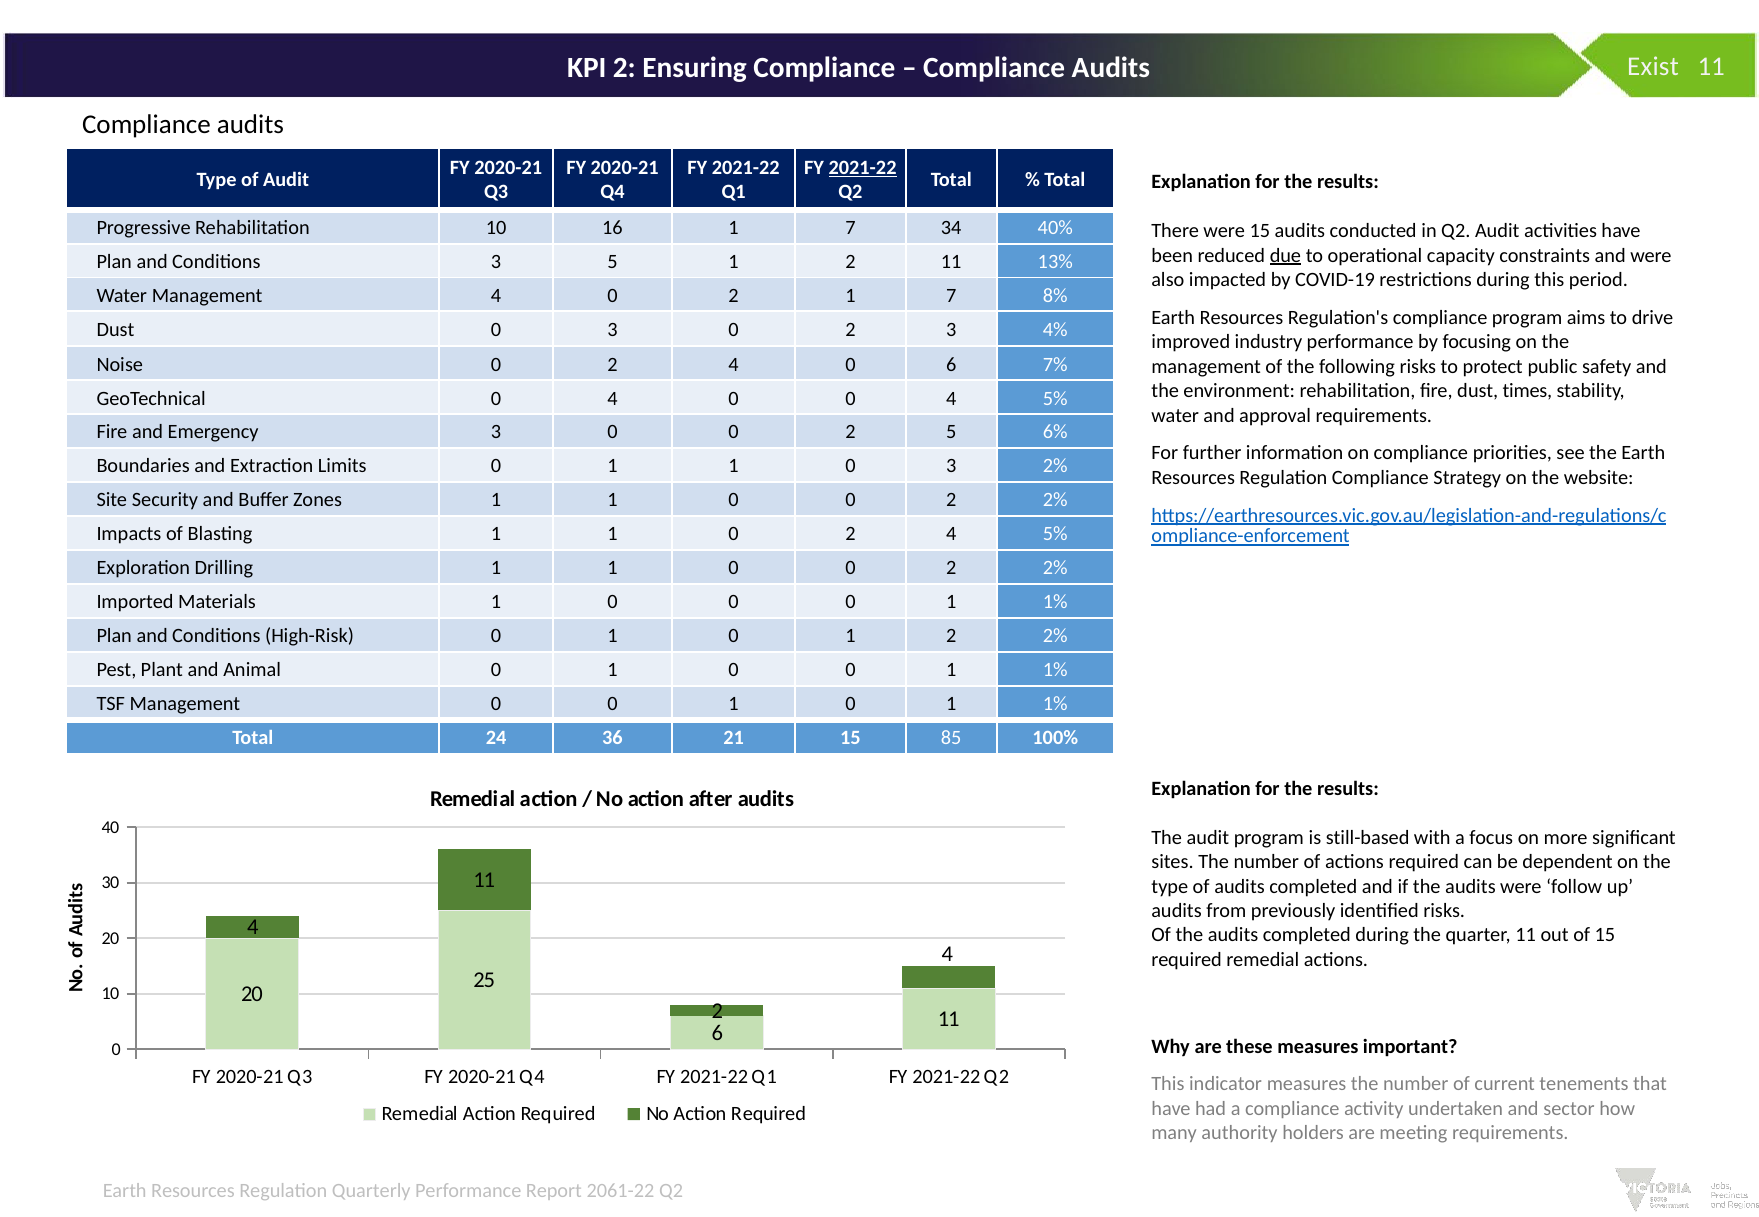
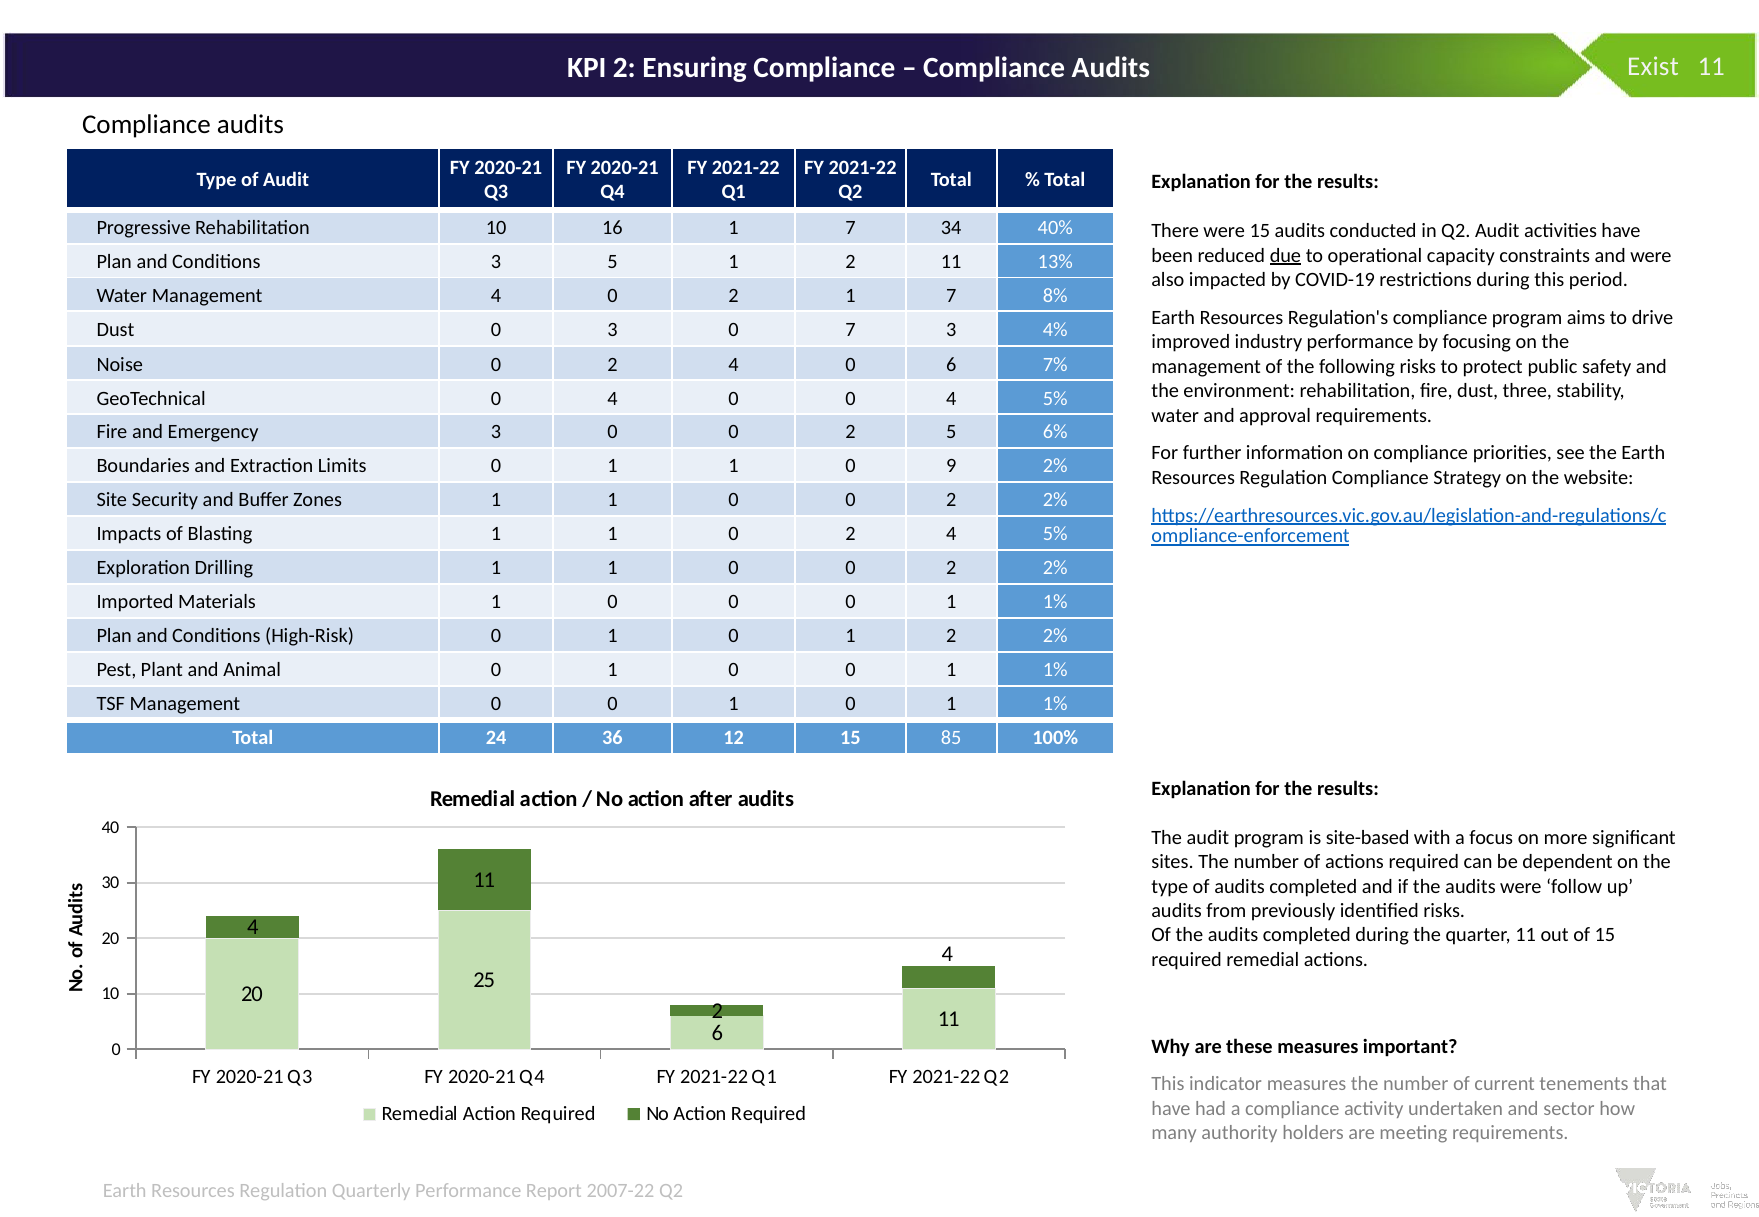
2021-22 at (863, 168) underline: present -> none
3 0 2: 2 -> 7
times: times -> three
1 0 3: 3 -> 9
21: 21 -> 12
still-based: still-based -> site-based
2061-22: 2061-22 -> 2007-22
